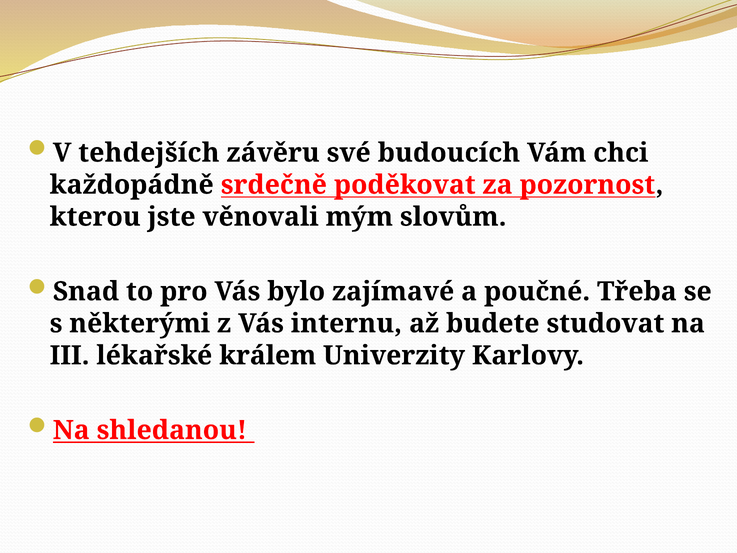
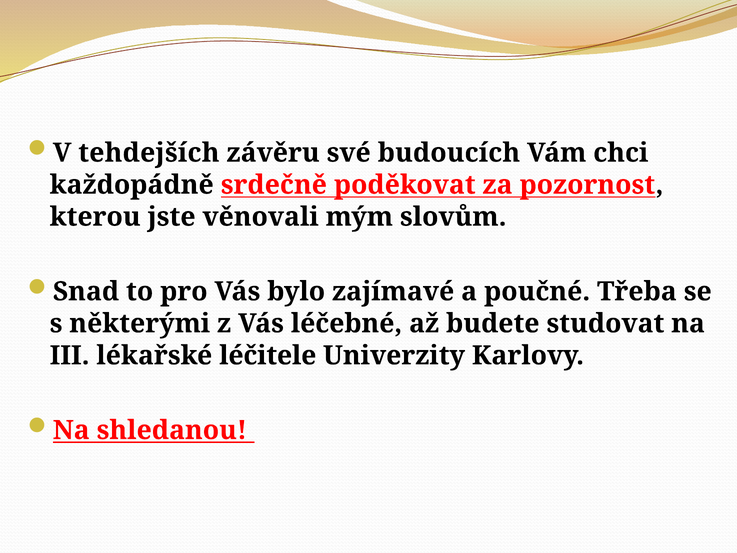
internu: internu -> léčebné
králem: králem -> léčitele
